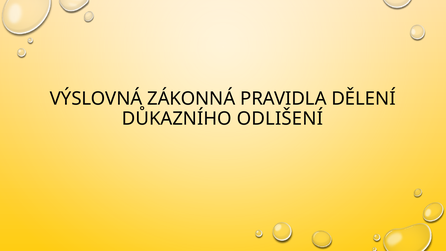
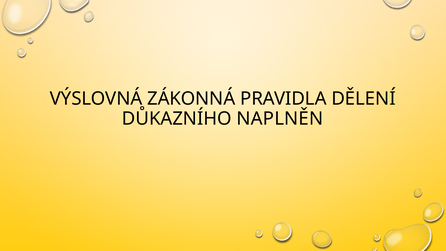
ODLIŠENÍ: ODLIŠENÍ -> NAPLNĚN
